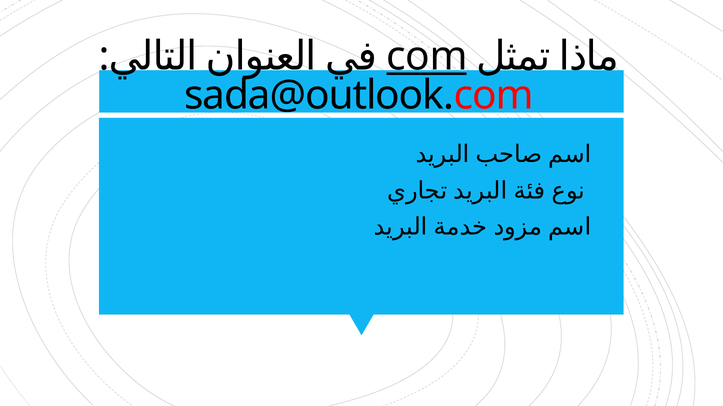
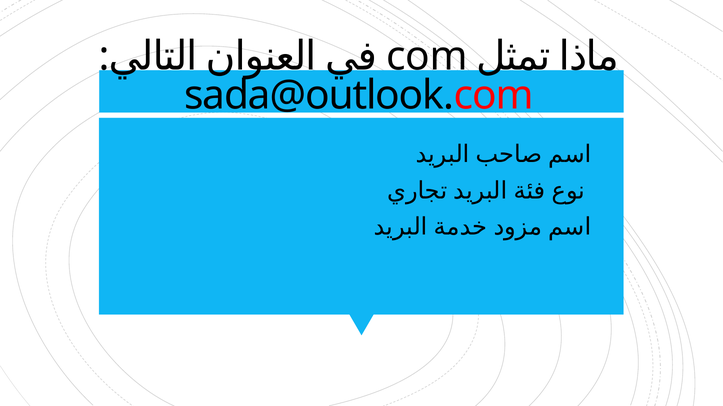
com underline: present -> none
